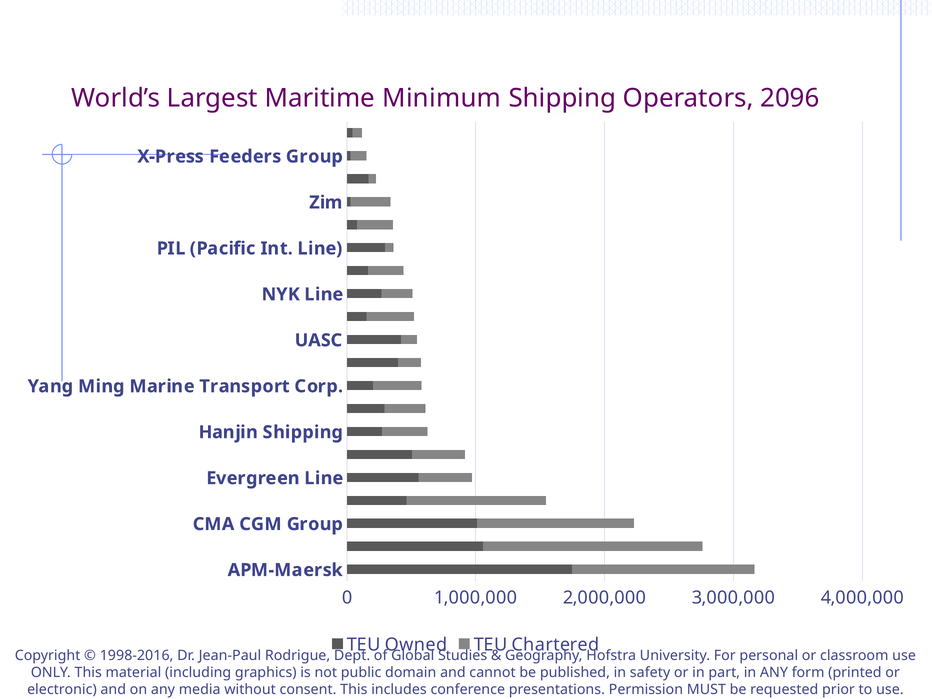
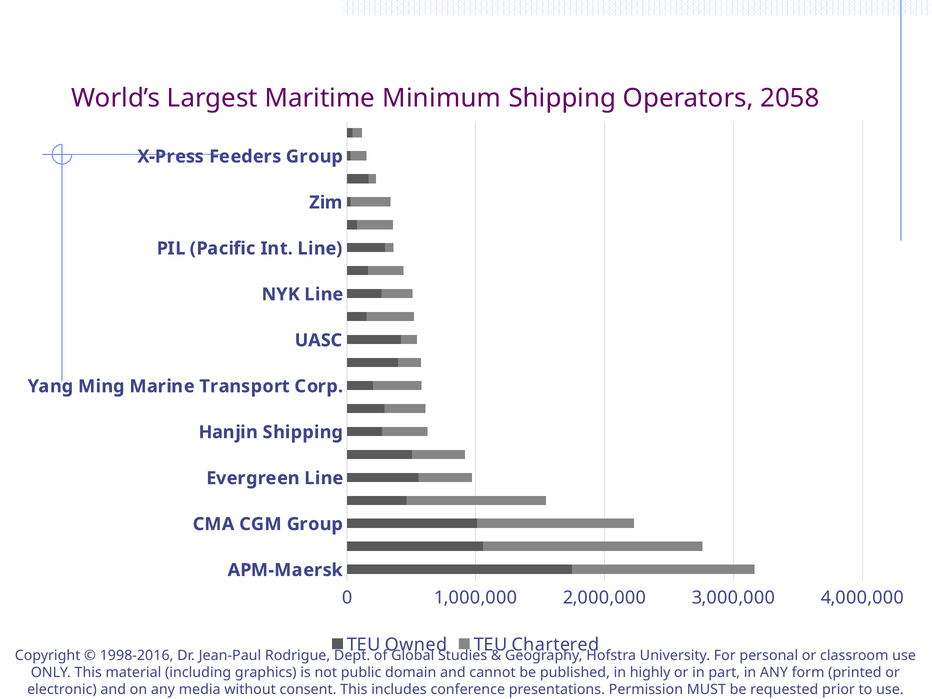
2096: 2096 -> 2058
safety: safety -> highly
